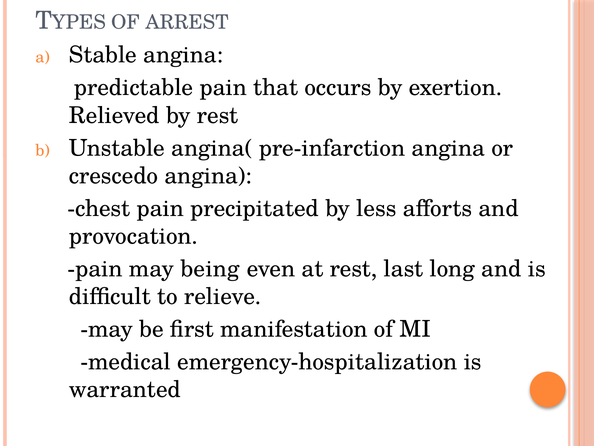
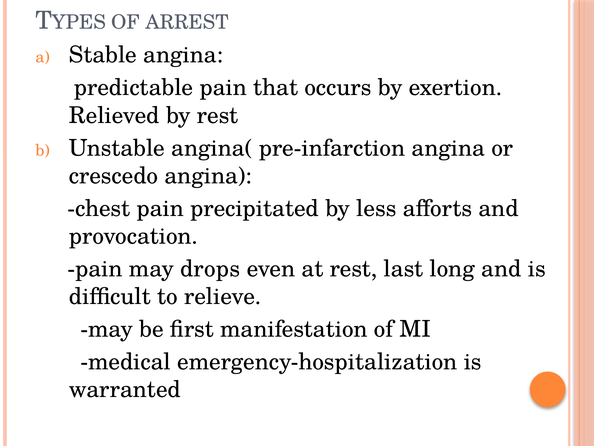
being: being -> drops
